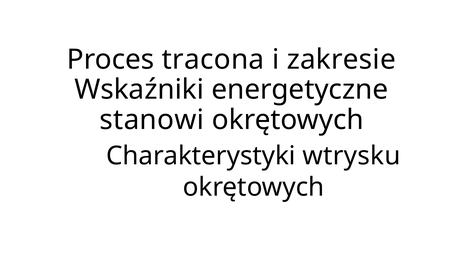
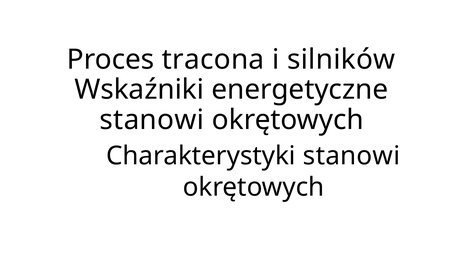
zakresie: zakresie -> silników
Charakterystyki wtrysku: wtrysku -> stanowi
